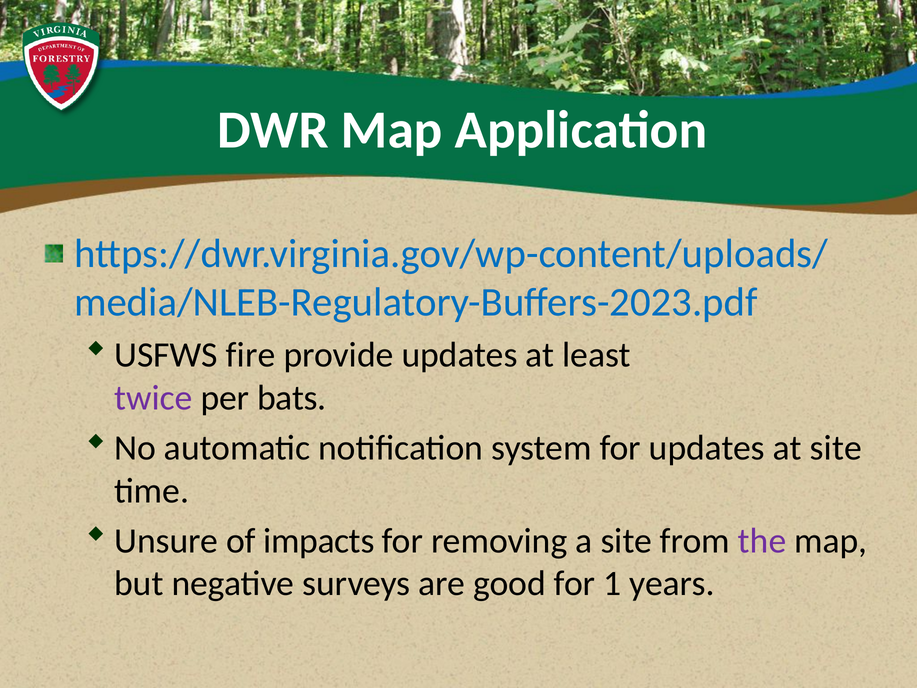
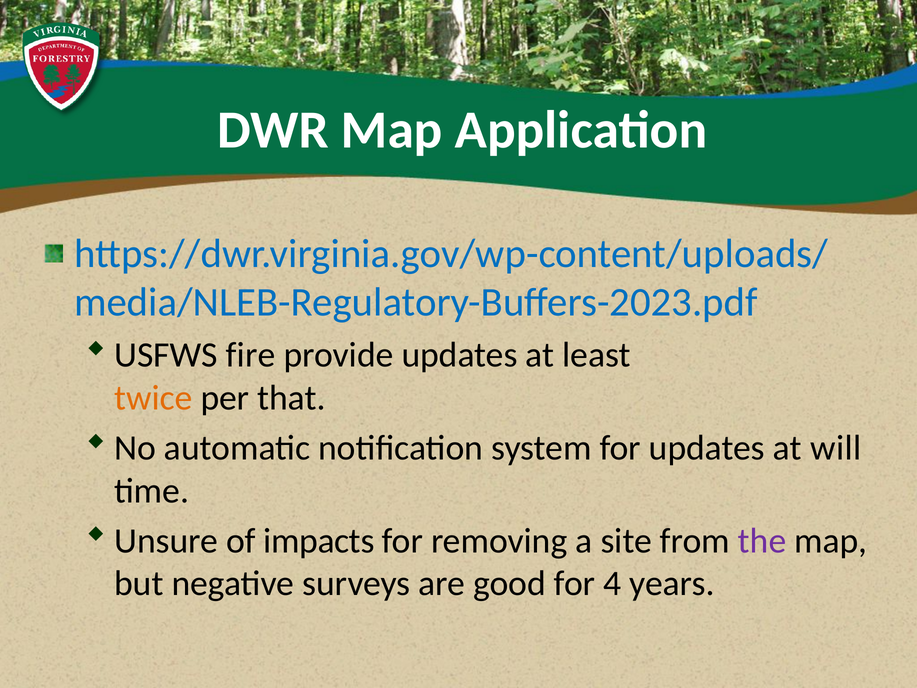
twice colour: purple -> orange
bats: bats -> that
at site: site -> will
1: 1 -> 4
